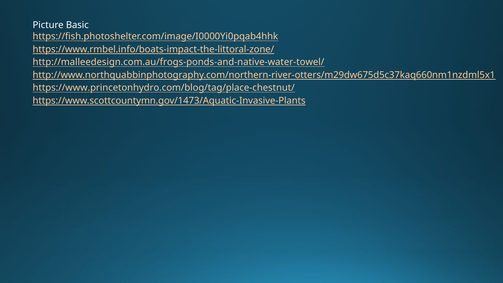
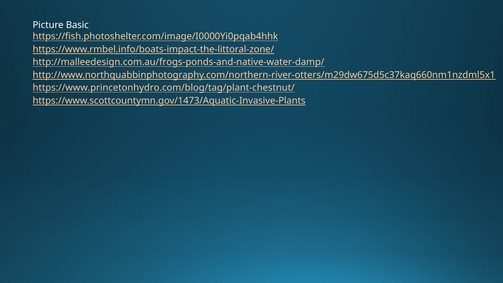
http://malleedesign.com.au/frogs-ponds-and-native-water-towel/: http://malleedesign.com.au/frogs-ponds-and-native-water-towel/ -> http://malleedesign.com.au/frogs-ponds-and-native-water-damp/
https://www.princetonhydro.com/blog/tag/place-chestnut/: https://www.princetonhydro.com/blog/tag/place-chestnut/ -> https://www.princetonhydro.com/blog/tag/plant-chestnut/
